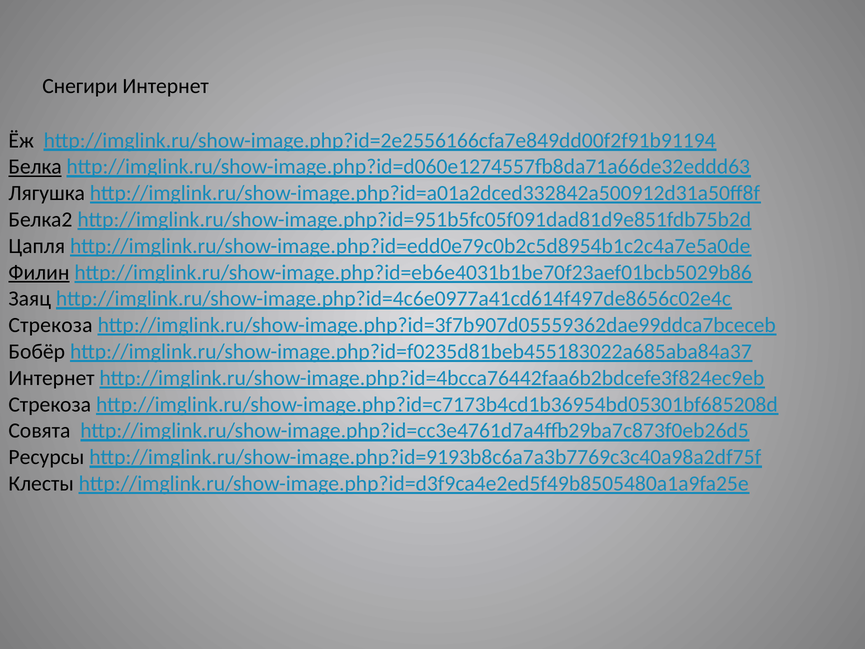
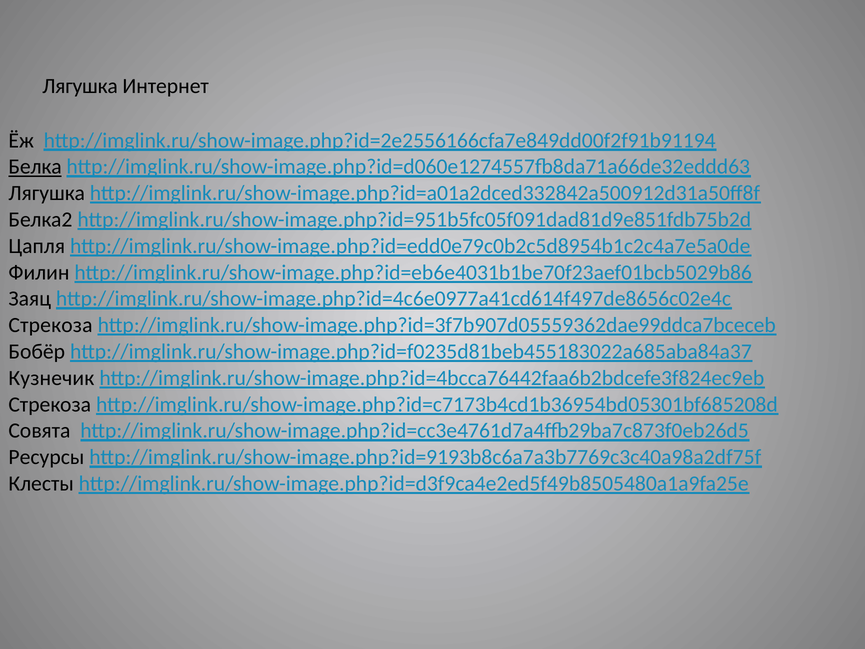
Снегири at (80, 86): Снегири -> Лягушка
Филин underline: present -> none
Интернет at (52, 378): Интернет -> Кузнечик
